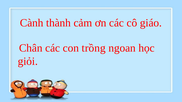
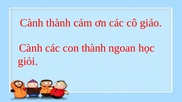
Chân at (31, 48): Chân -> Cành
con trồng: trồng -> thành
